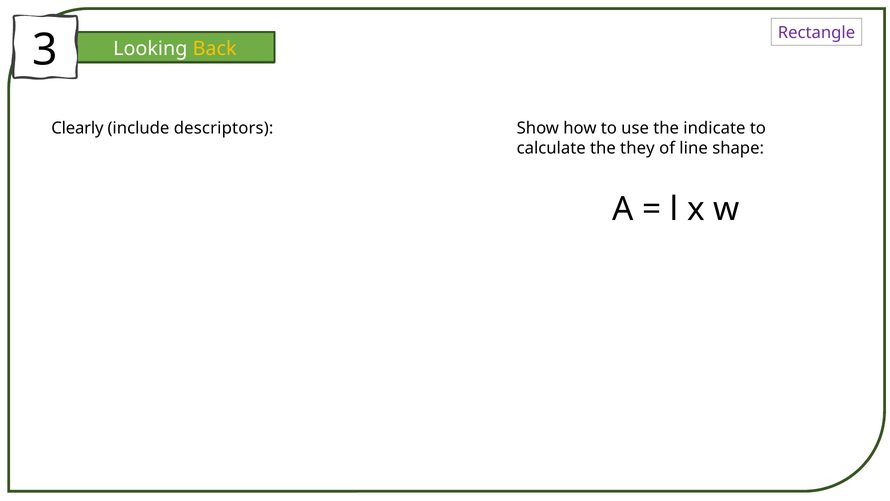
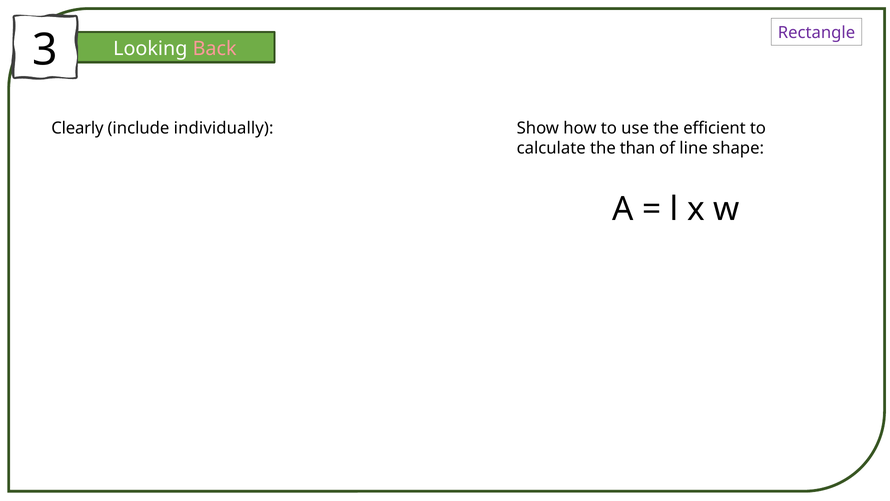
Back colour: yellow -> pink
descriptors: descriptors -> individually
indicate: indicate -> efficient
they: they -> than
